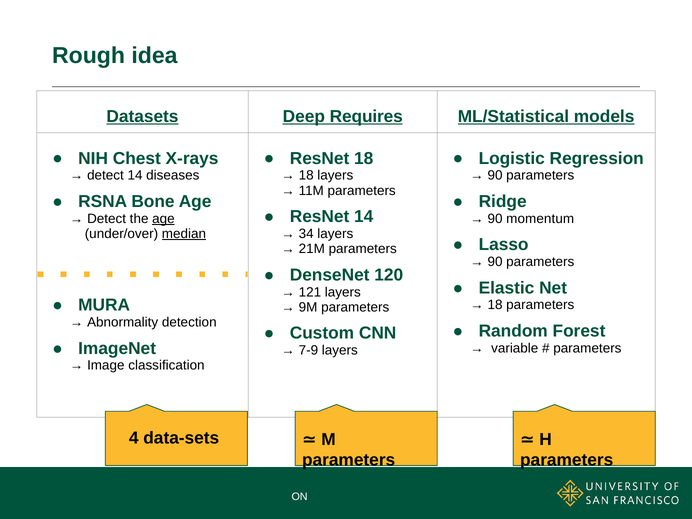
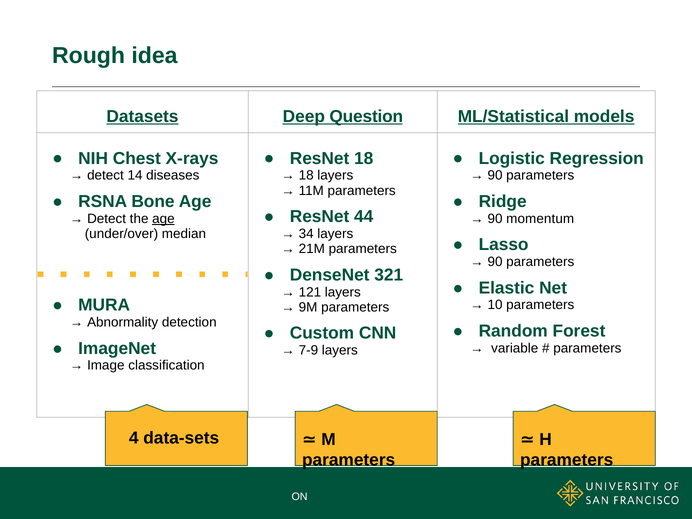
Requires: Requires -> Question
ResNet 14: 14 -> 44
median underline: present -> none
120: 120 -> 321
18 at (495, 305): 18 -> 10
